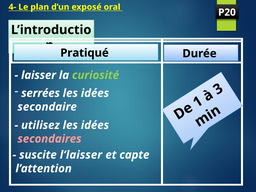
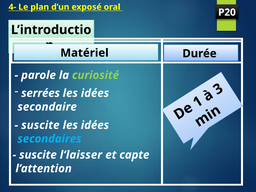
Pratiqué: Pratiqué -> Matériel
laisser: laisser -> parole
utilisez at (40, 125): utilisez -> suscite
secondaires colour: pink -> light blue
